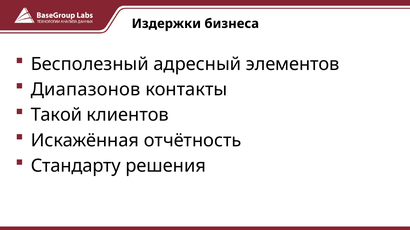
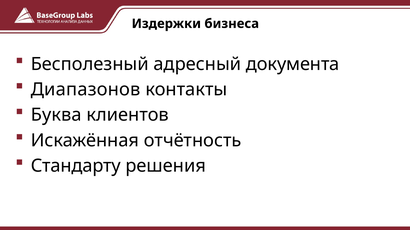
элементов: элементов -> документа
Такой: Такой -> Буква
